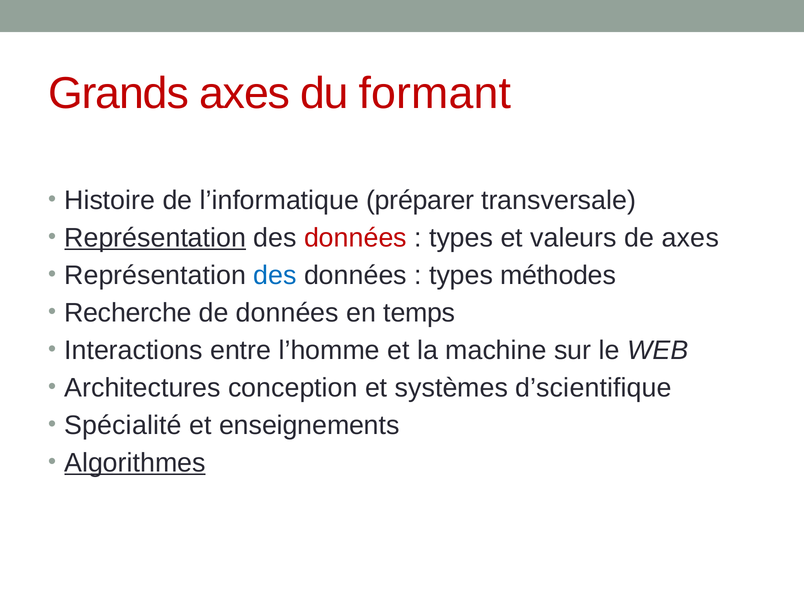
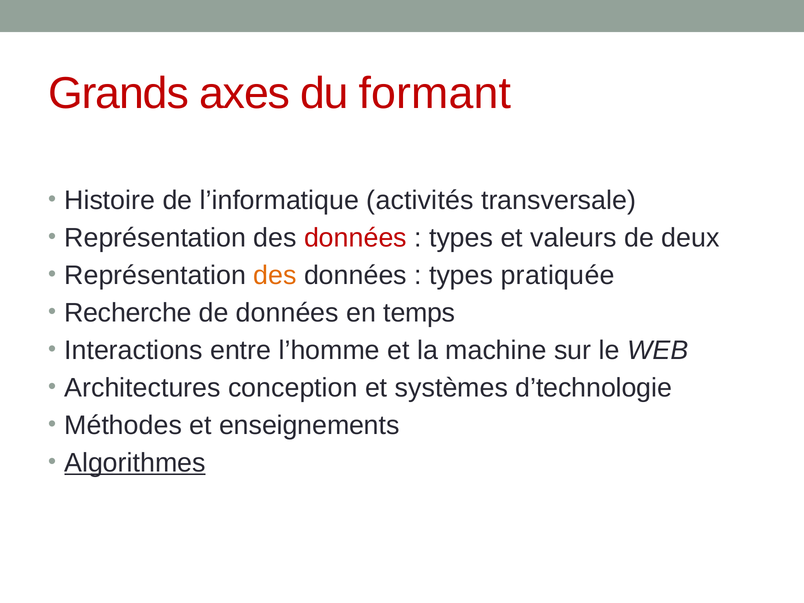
préparer: préparer -> activités
Représentation at (155, 238) underline: present -> none
de axes: axes -> deux
des at (275, 275) colour: blue -> orange
méthodes: méthodes -> pratiquée
d’scientifique: d’scientifique -> d’technologie
Spécialité: Spécialité -> Méthodes
